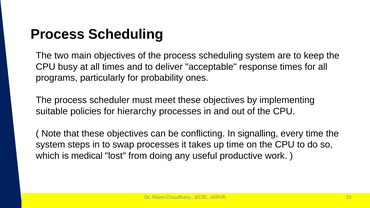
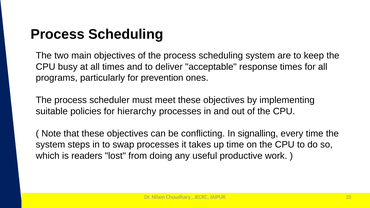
probability: probability -> prevention
medical: medical -> readers
